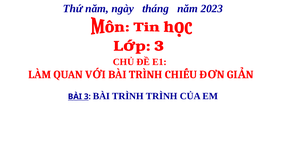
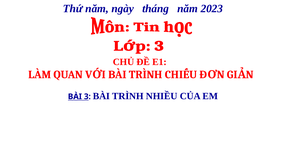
TRÌNH TRÌNH: TRÌNH -> NHIỀU
